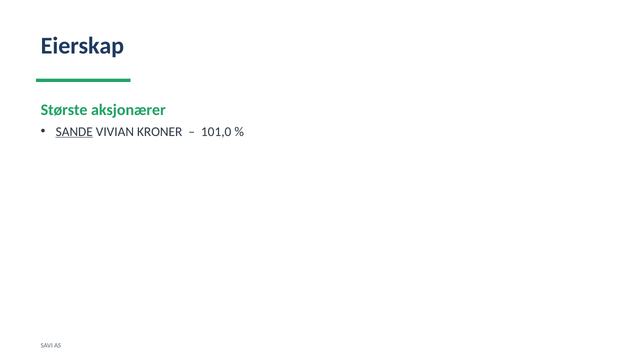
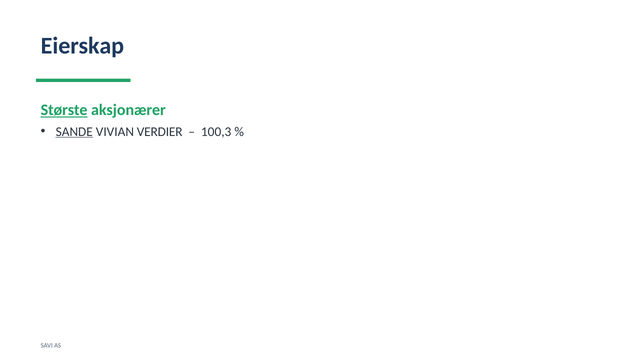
Største underline: none -> present
KRONER: KRONER -> VERDIER
101,0: 101,0 -> 100,3
